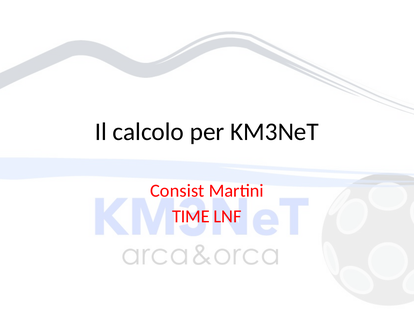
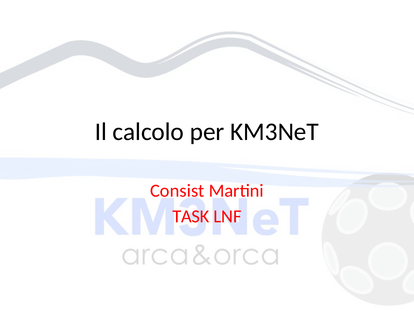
TIME: TIME -> TASK
